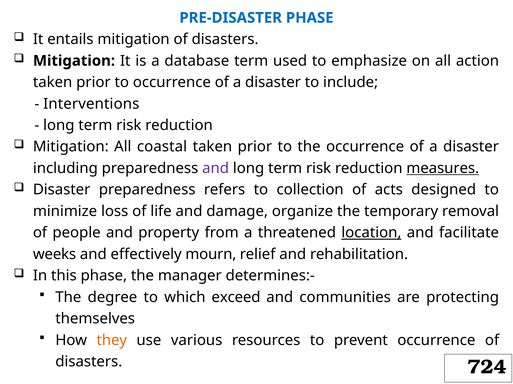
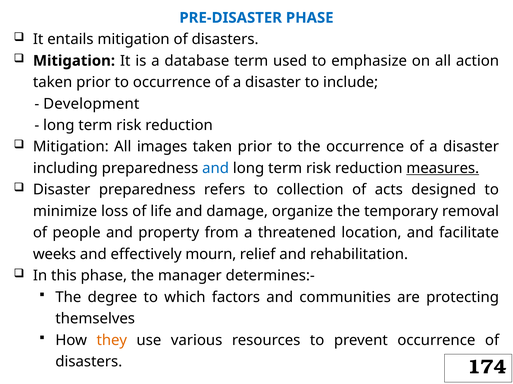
Interventions: Interventions -> Development
coastal: coastal -> images
and at (216, 169) colour: purple -> blue
location underline: present -> none
exceed: exceed -> factors
724: 724 -> 174
